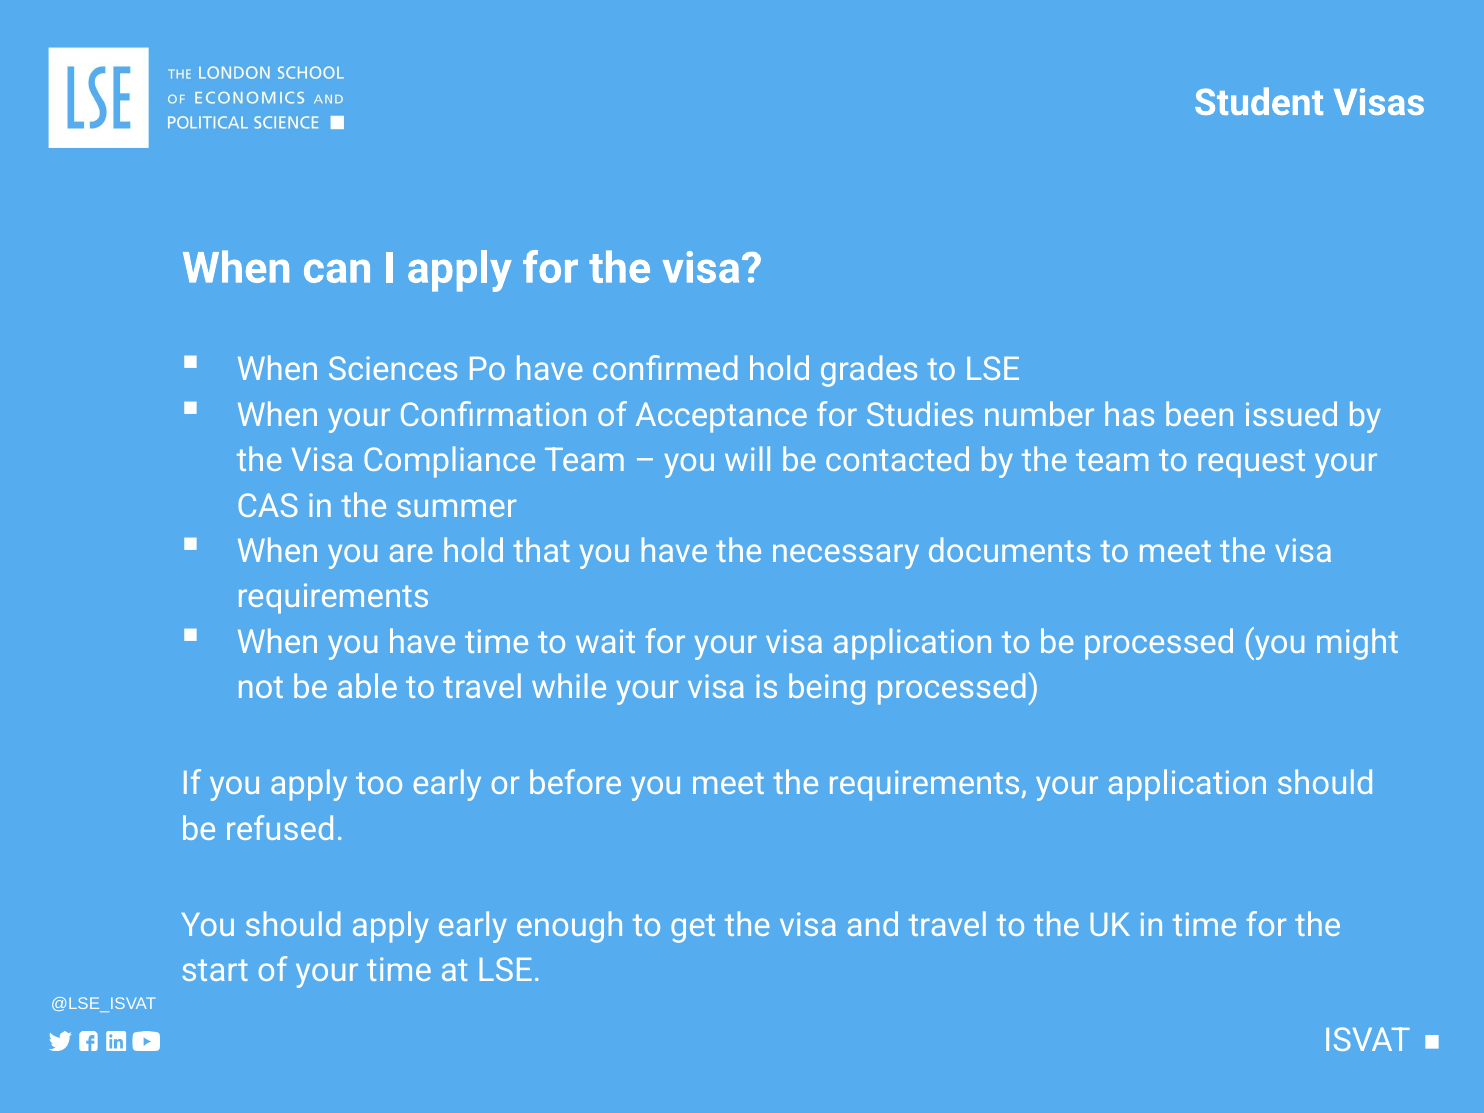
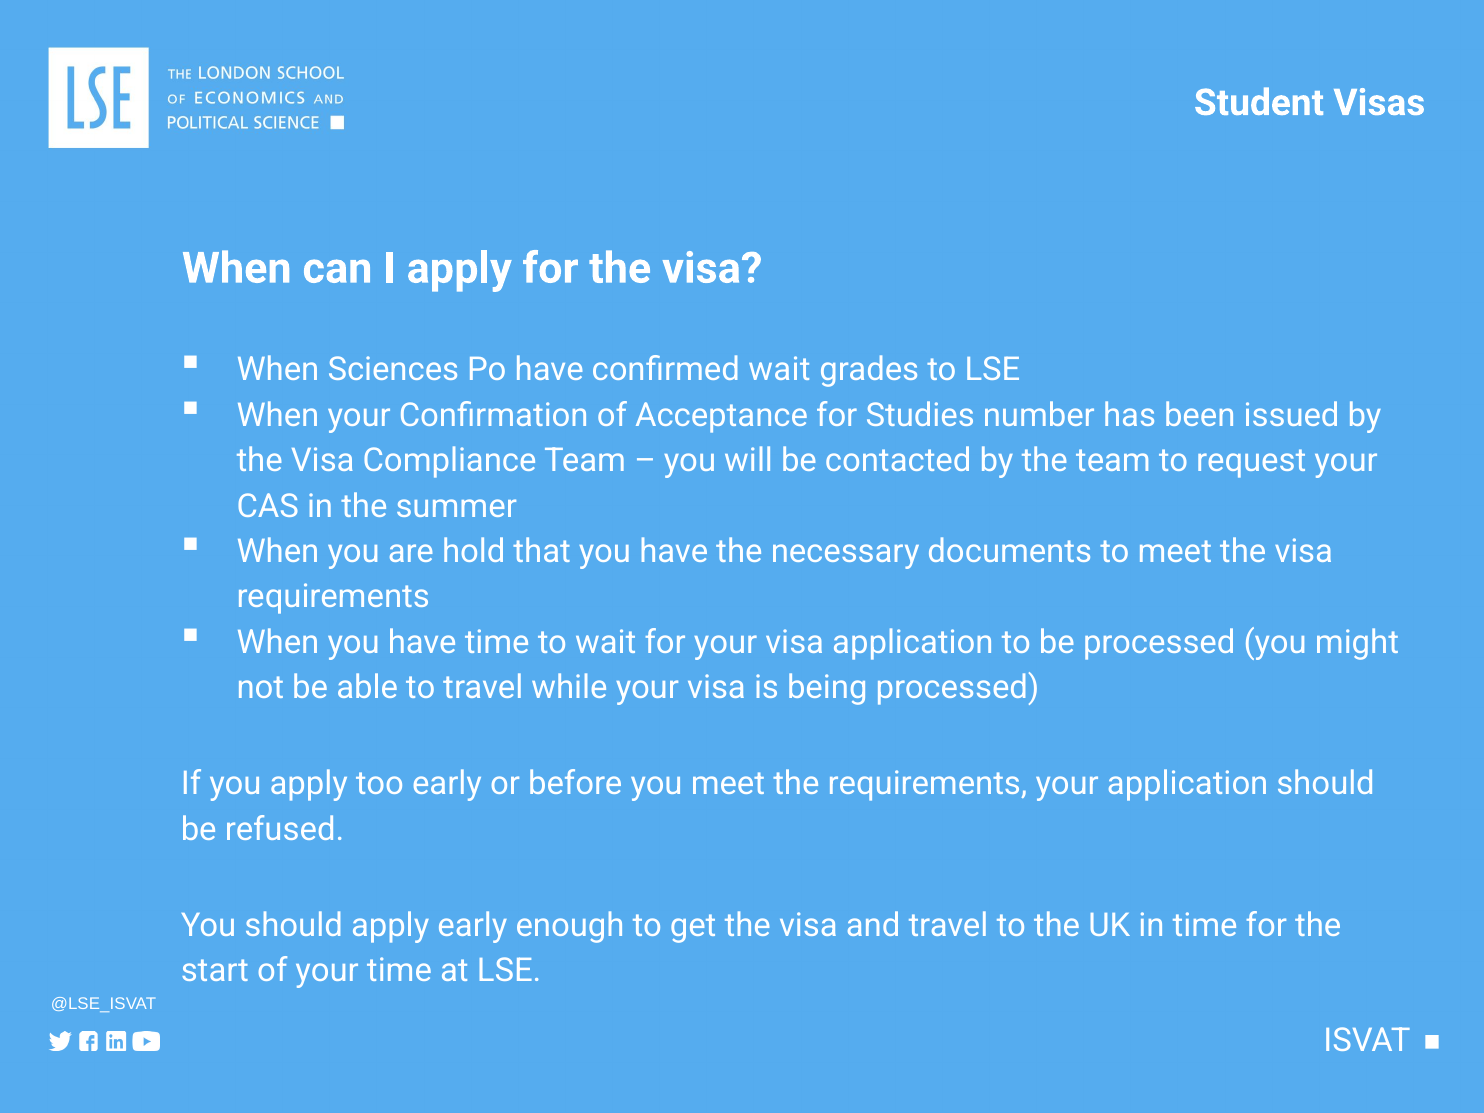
confirmed hold: hold -> wait
